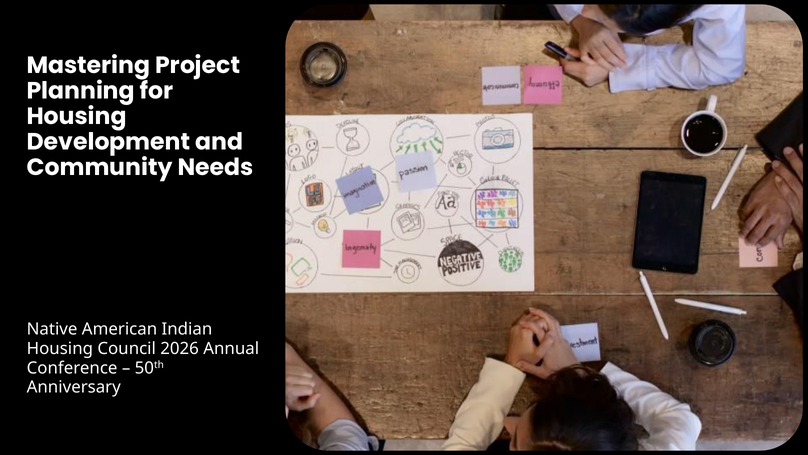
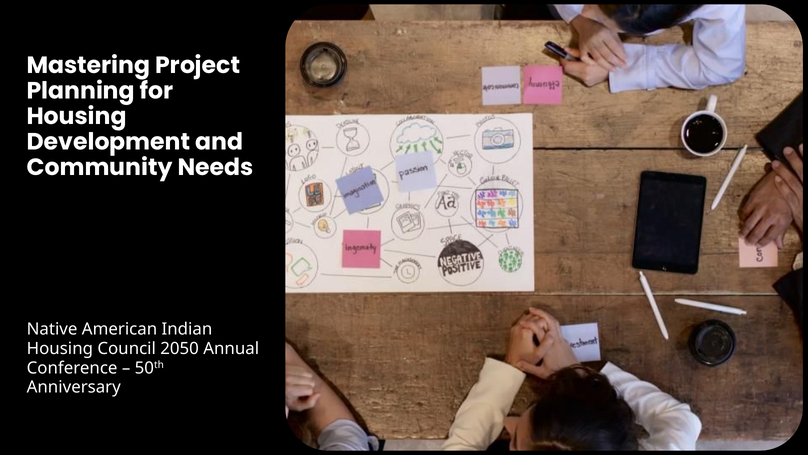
2026: 2026 -> 2050
